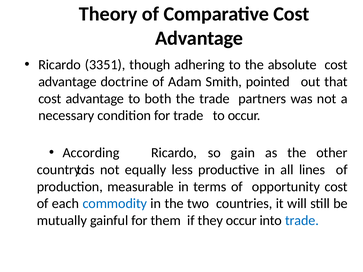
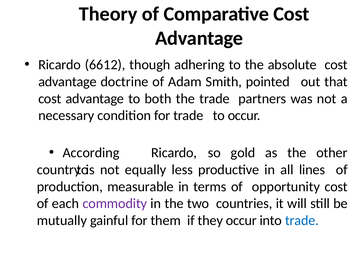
3351: 3351 -> 6612
gain: gain -> gold
commodity colour: blue -> purple
